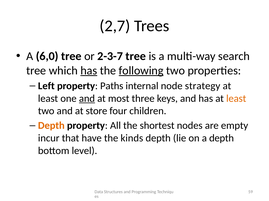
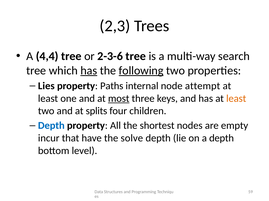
2,7: 2,7 -> 2,3
6,0: 6,0 -> 4,4
2-3-7: 2-3-7 -> 2-3-6
Left: Left -> Lies
strategy: strategy -> attempt
and at (87, 99) underline: present -> none
most underline: none -> present
store: store -> splits
Depth at (51, 126) colour: orange -> blue
kinds: kinds -> solve
